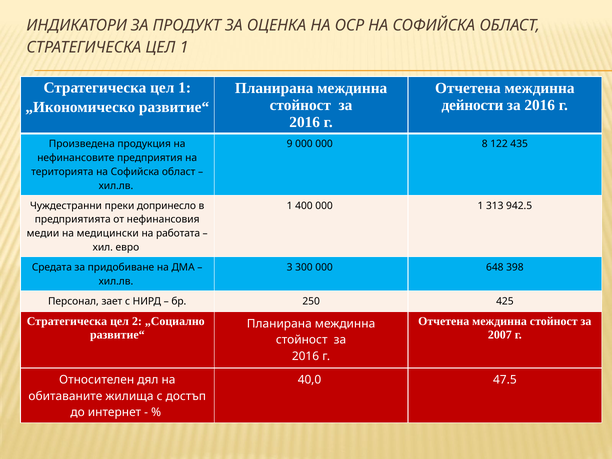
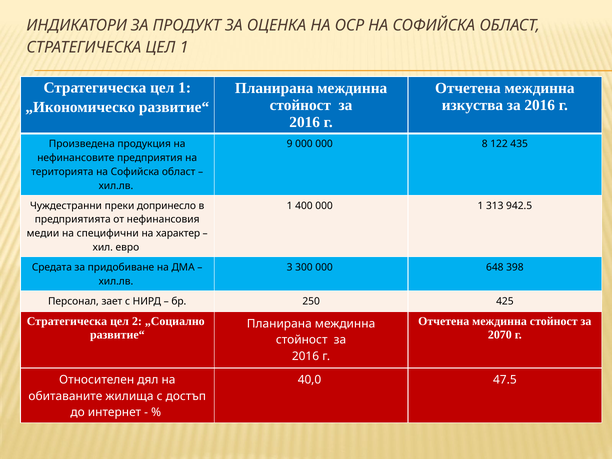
дейности: дейности -> изкуства
медицински: медицински -> специфични
работата: работата -> характер
2007: 2007 -> 2070
